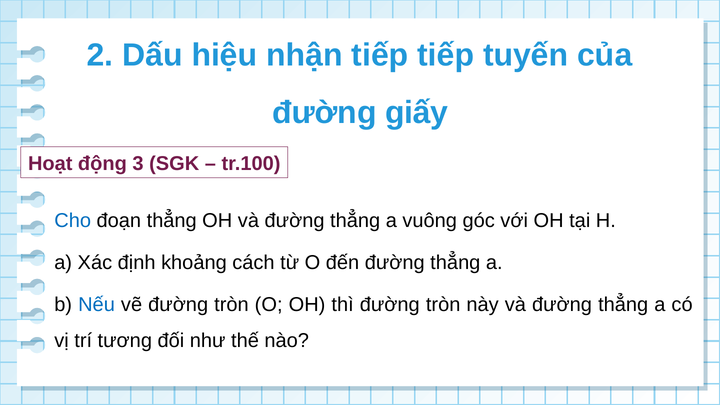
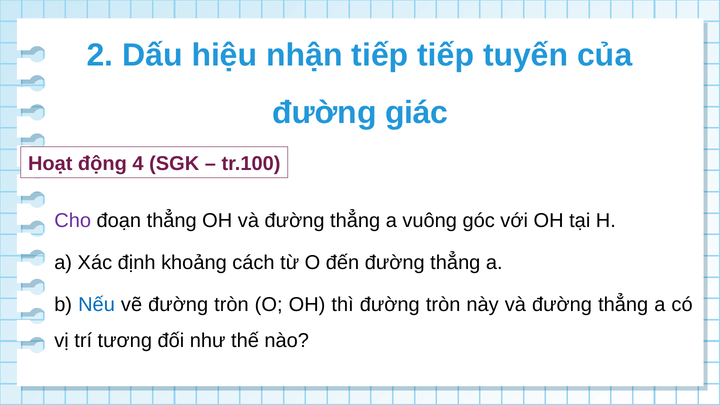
giấy: giấy -> giác
3: 3 -> 4
Cho colour: blue -> purple
